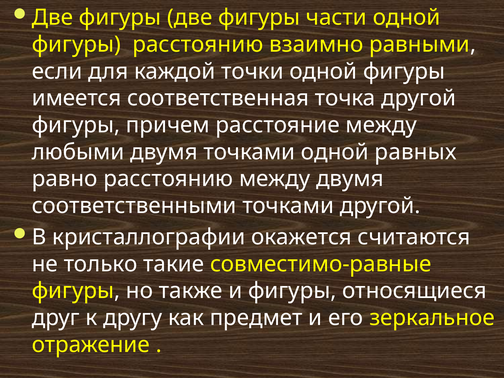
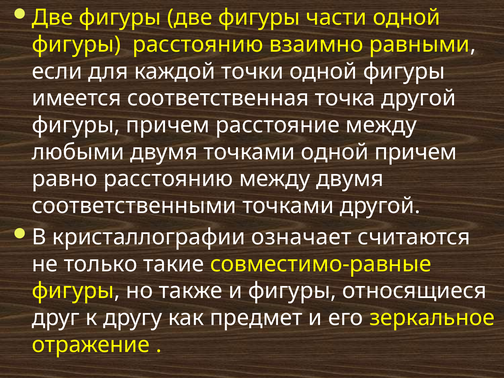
одной равных: равных -> причем
окажется: окажется -> означает
